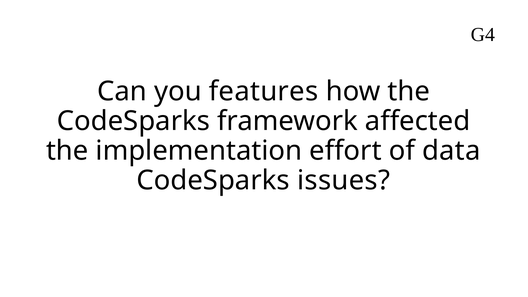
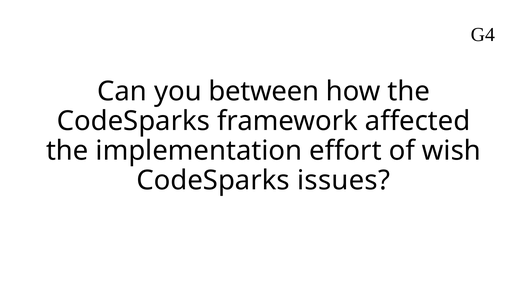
features: features -> between
data: data -> wish
